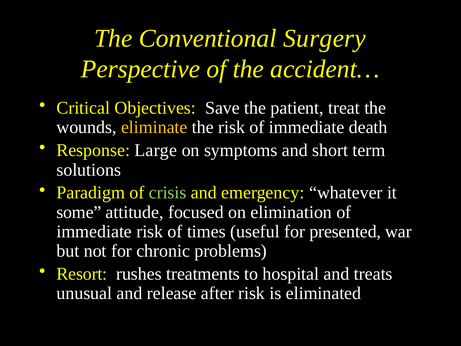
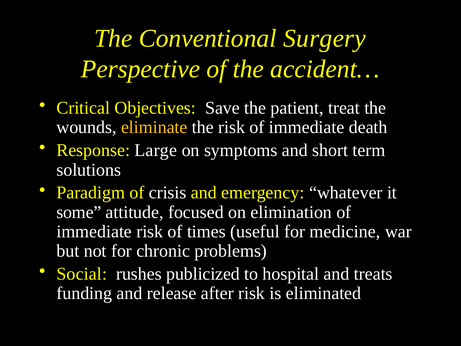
crisis colour: light green -> white
presented: presented -> medicine
Resort: Resort -> Social
treatments: treatments -> publicized
unusual: unusual -> funding
